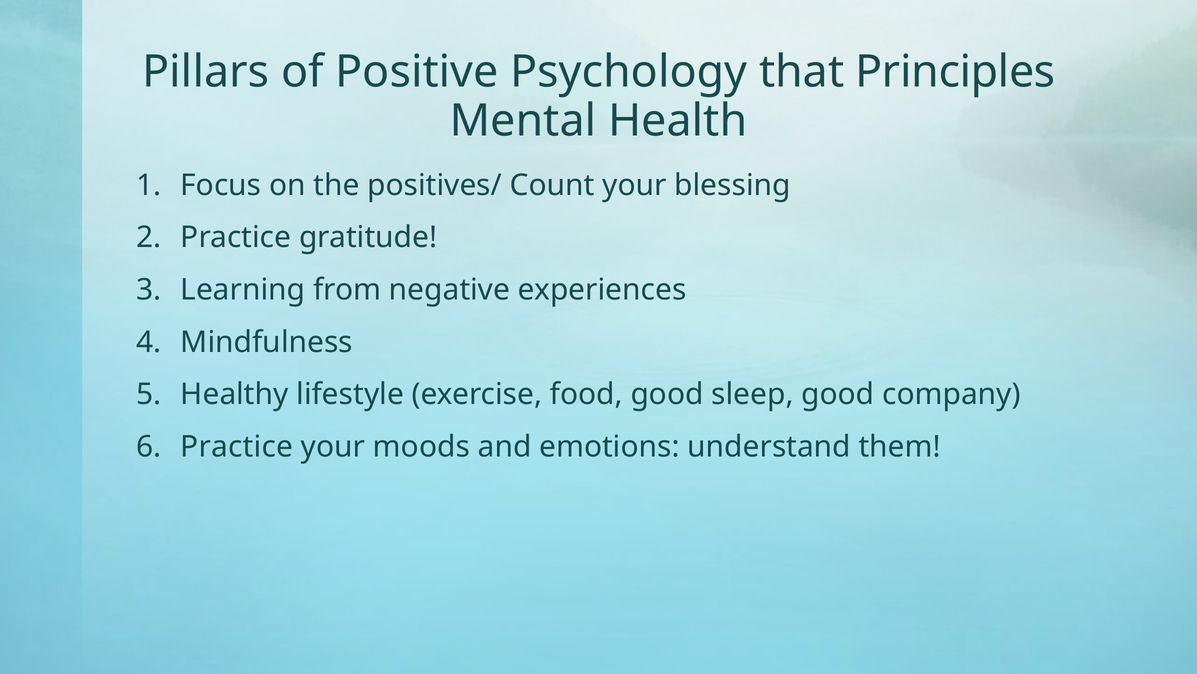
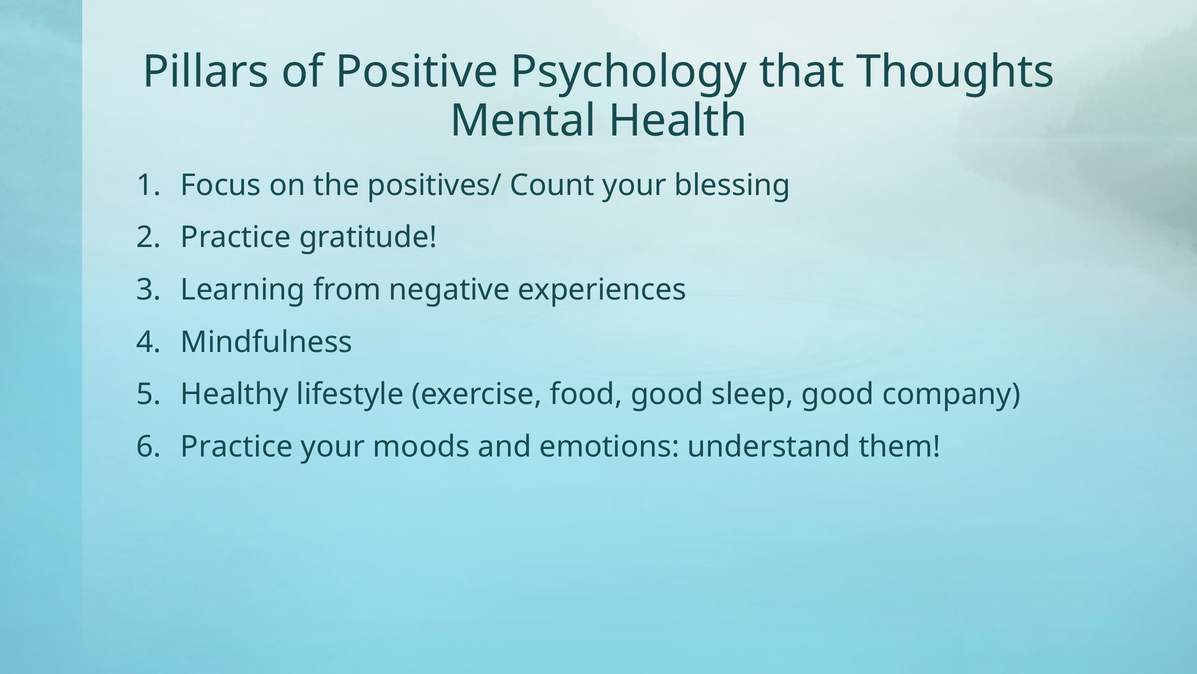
Principles: Principles -> Thoughts
